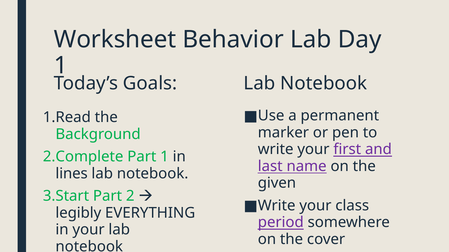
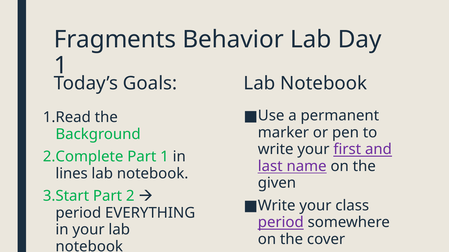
Worksheet: Worksheet -> Fragments
legibly at (78, 213): legibly -> period
